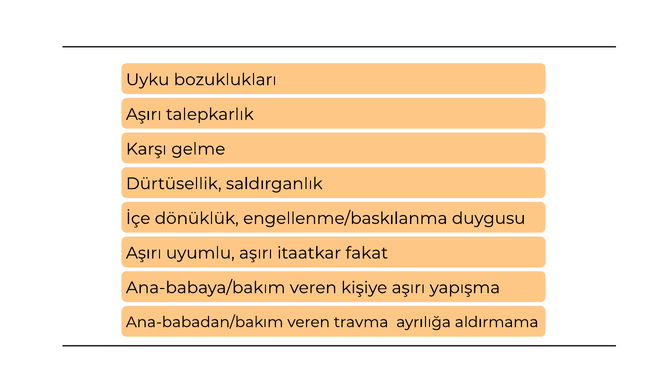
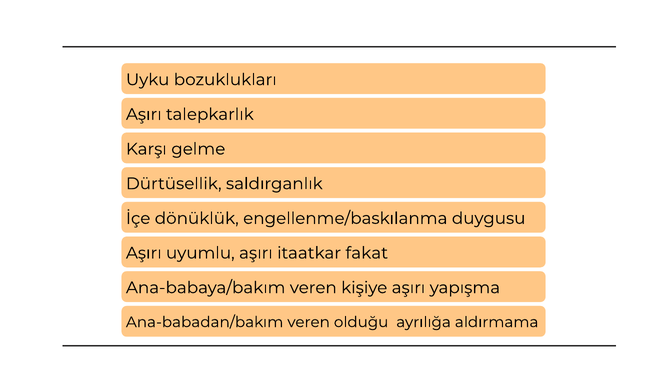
travma: travma -> olduğu
